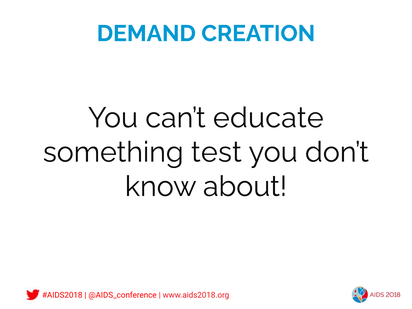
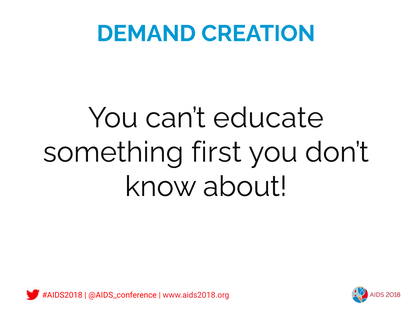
test: test -> first
